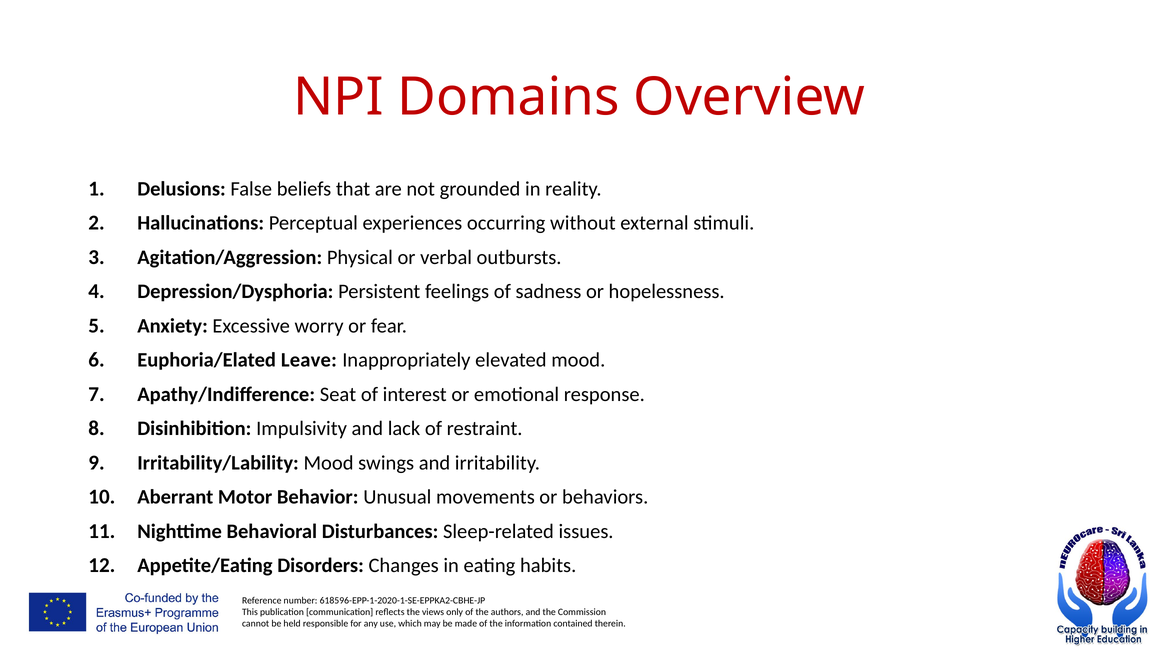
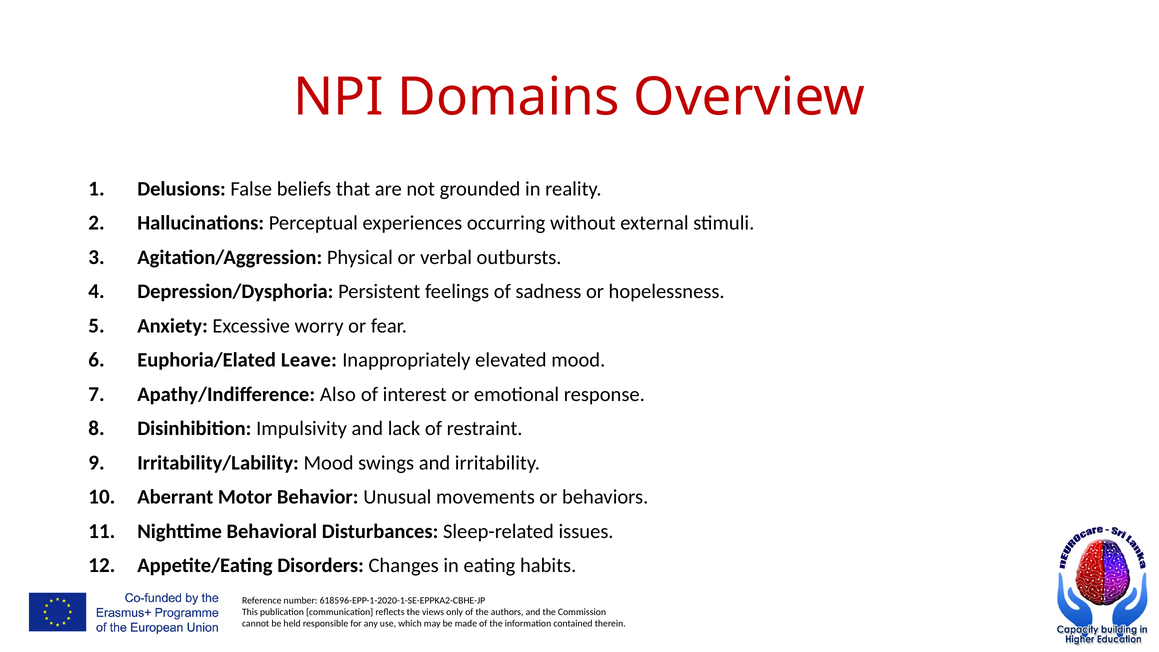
Seat: Seat -> Also
